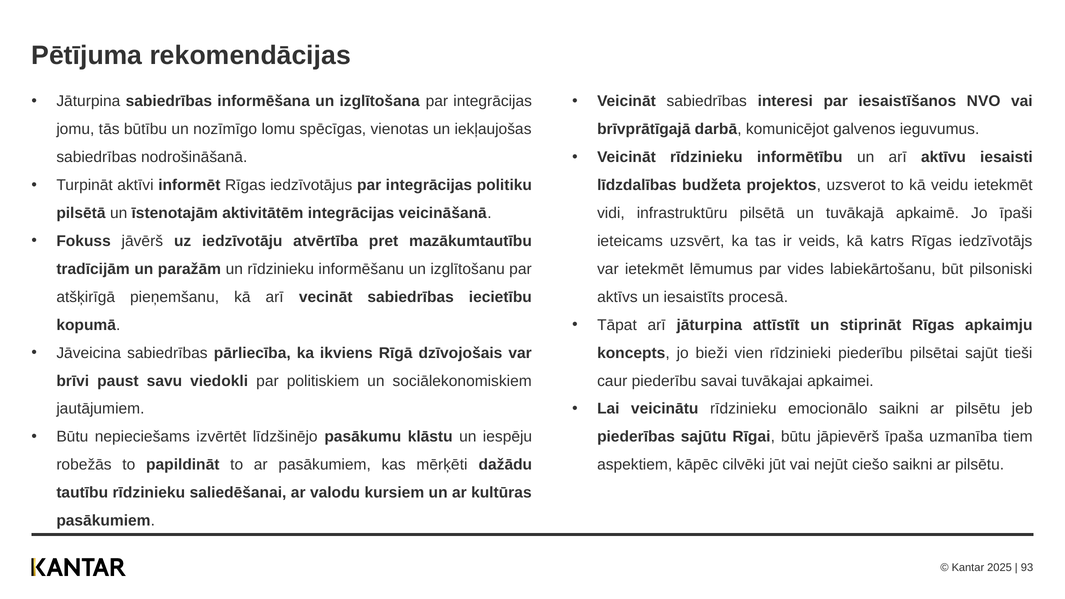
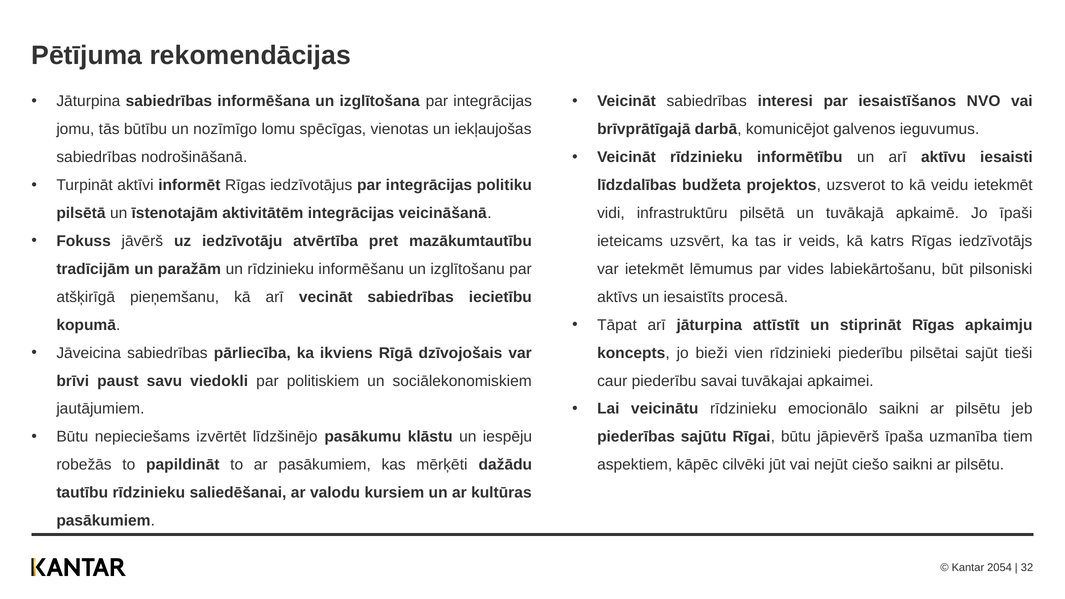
2025: 2025 -> 2054
93: 93 -> 32
